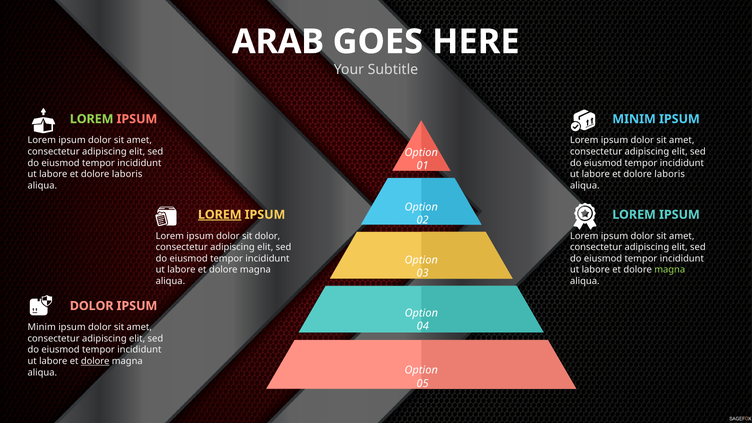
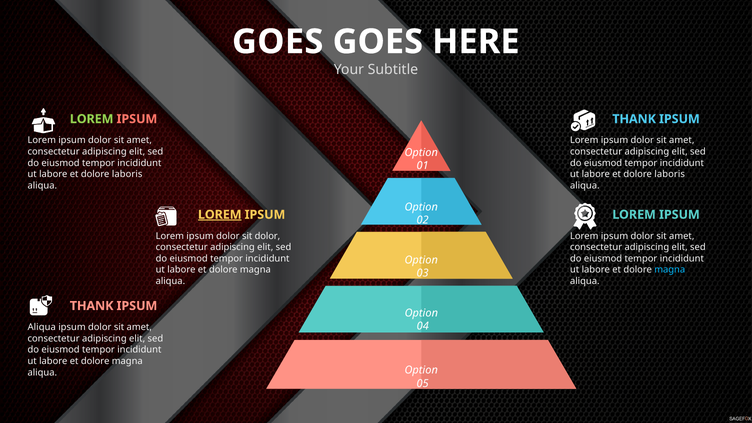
ARAB at (278, 42): ARAB -> GOES
MINIM at (634, 119): MINIM -> THANK
magna at (670, 270) colour: light green -> light blue
DOLOR at (92, 306): DOLOR -> THANK
Minim at (42, 327): Minim -> Aliqua
dolore at (95, 361) underline: present -> none
